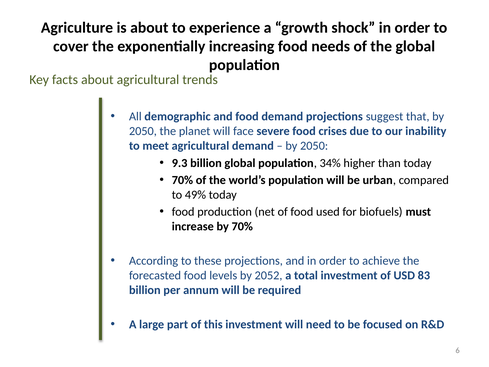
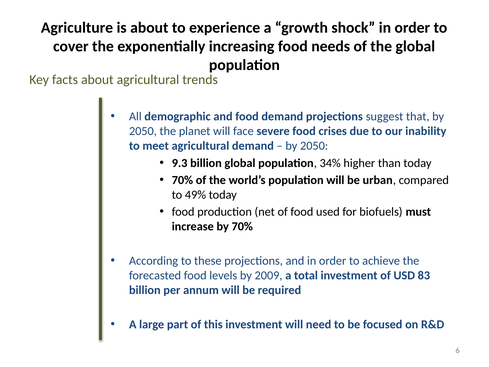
2052: 2052 -> 2009
